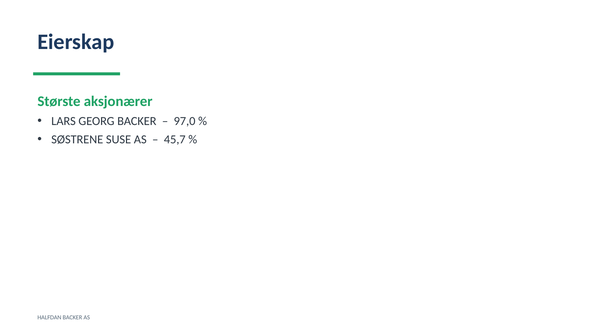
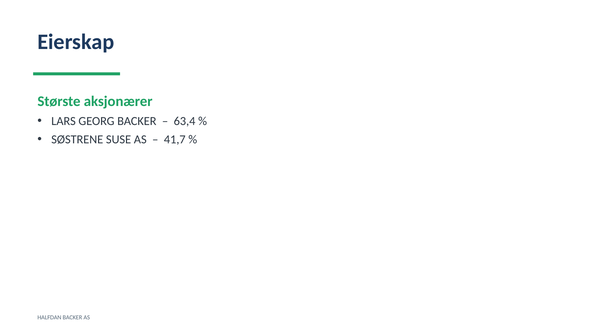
97,0: 97,0 -> 63,4
45,7: 45,7 -> 41,7
